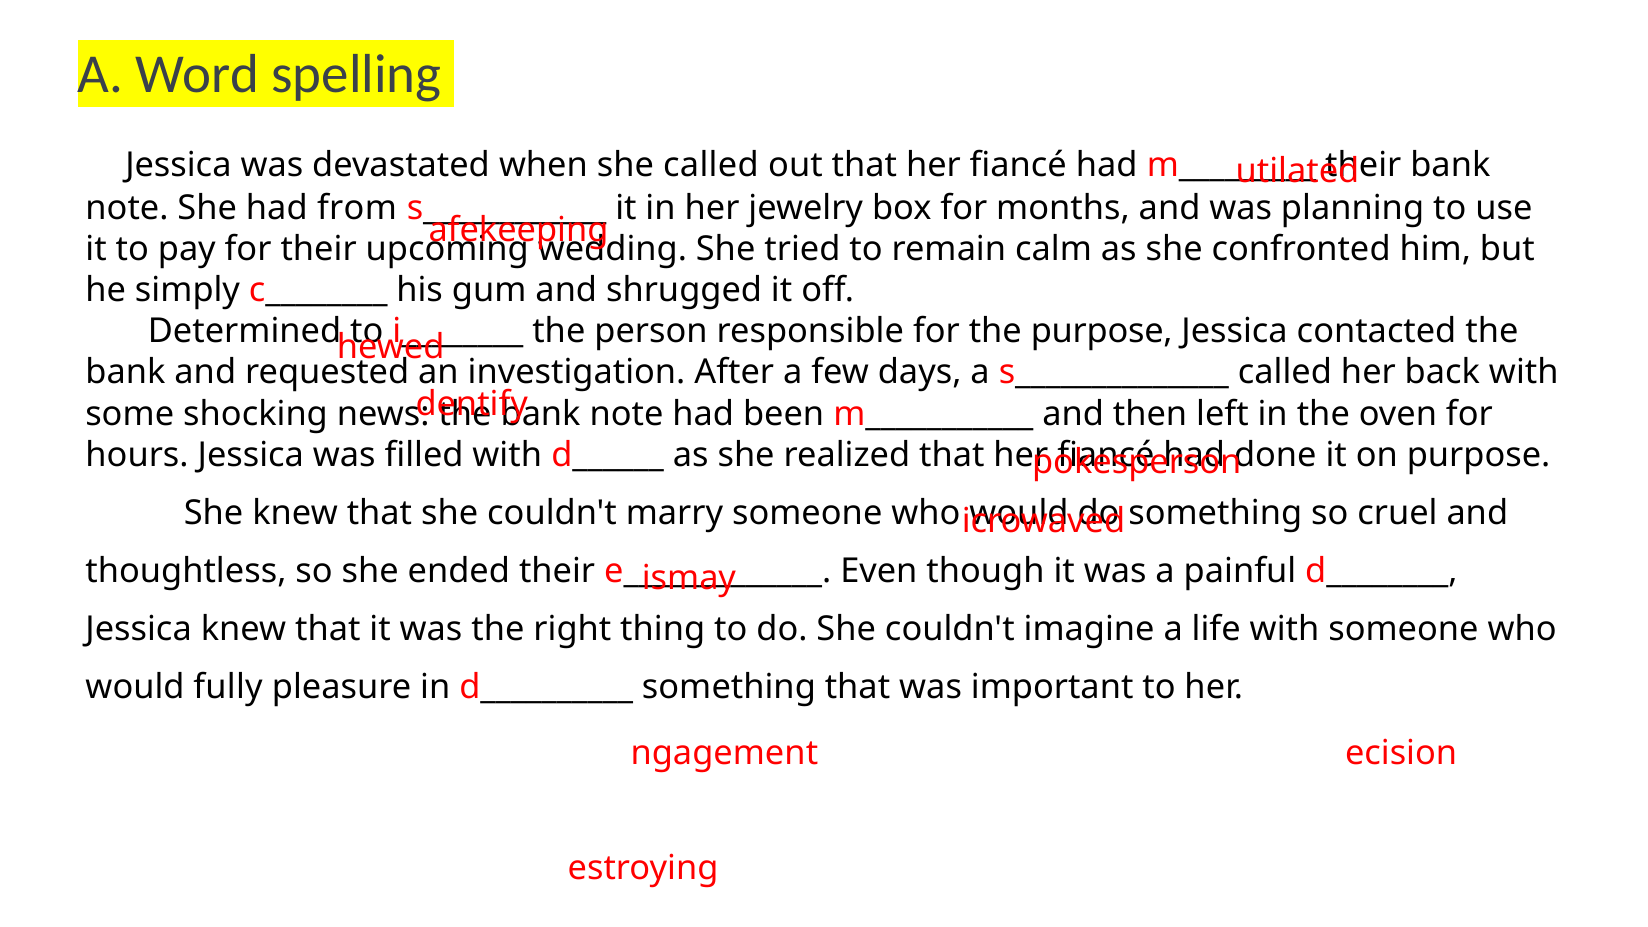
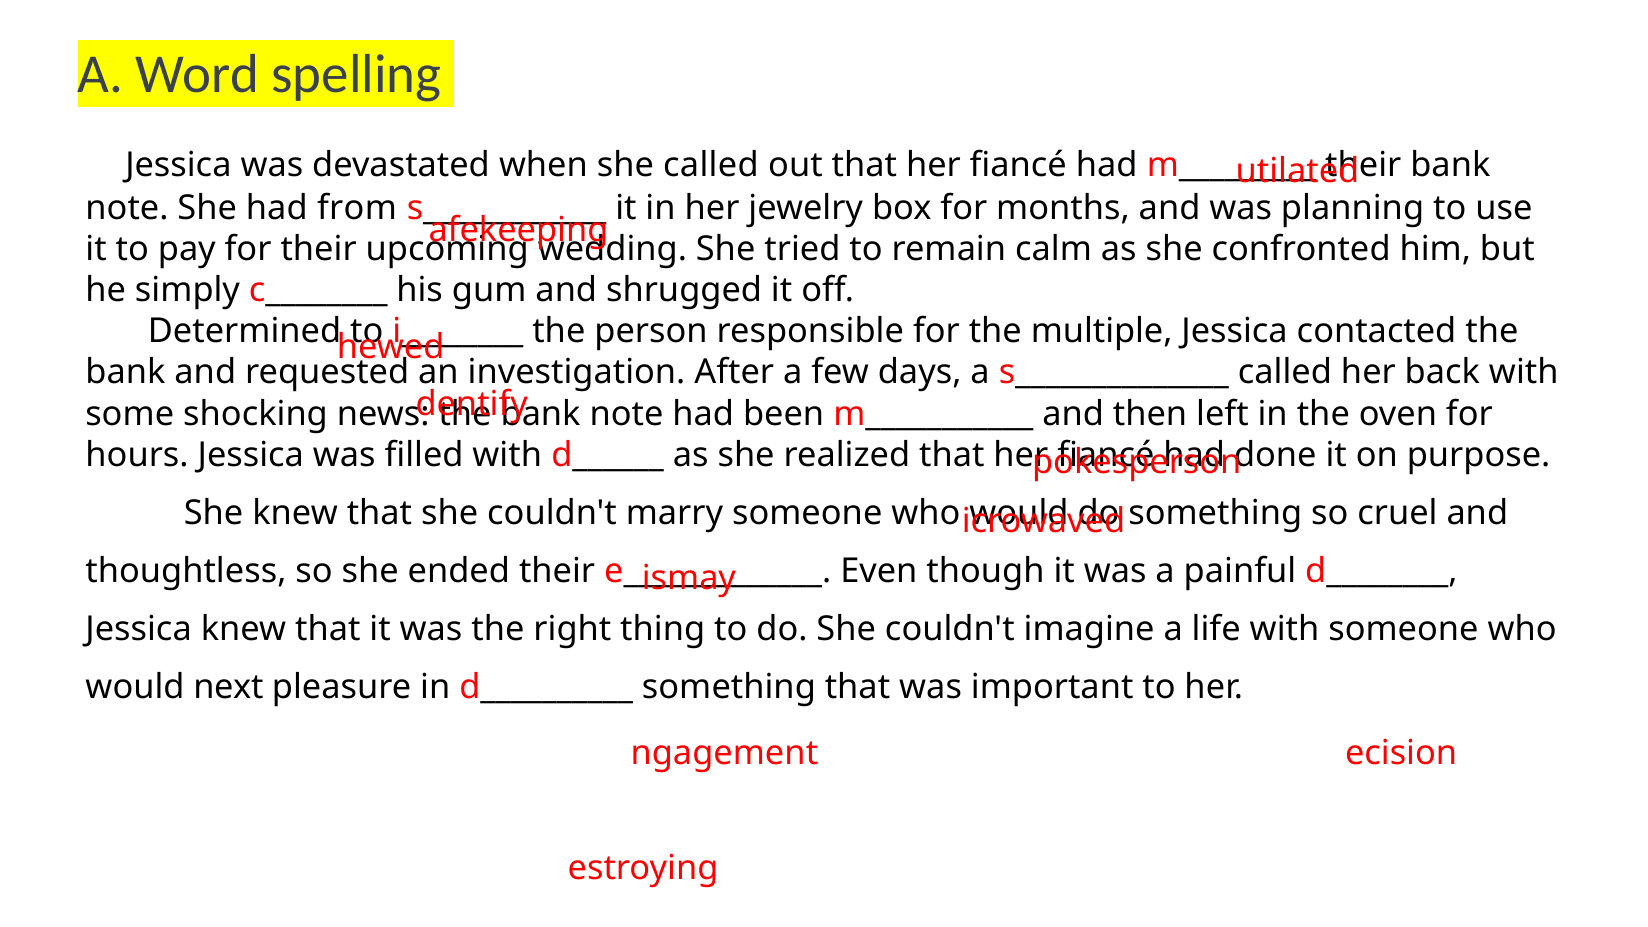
the purpose: purpose -> multiple
fully: fully -> next
